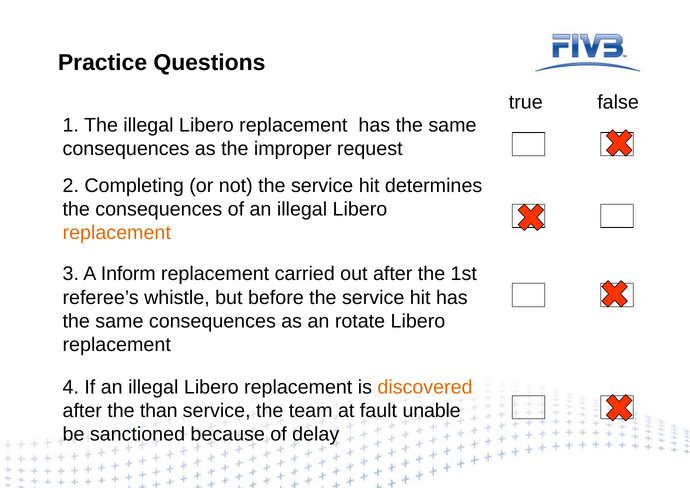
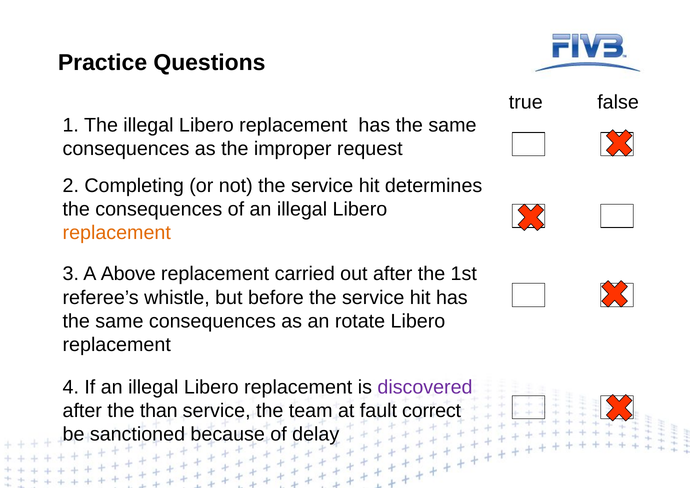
Inform: Inform -> Above
discovered colour: orange -> purple
unable: unable -> correct
